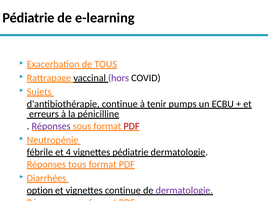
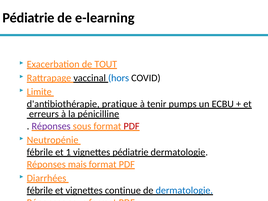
de TOUS: TOUS -> TOUT
hors colour: purple -> blue
Sujets: Sujets -> Limite
d'antibiothérapie continue: continue -> pratique
4: 4 -> 1
Réponses tous: tous -> mais
option at (40, 190): option -> fébrile
dermatologie at (184, 190) colour: purple -> blue
